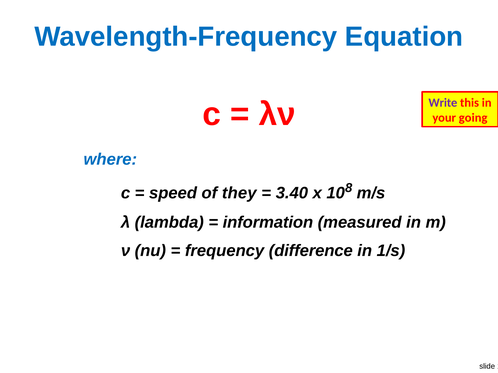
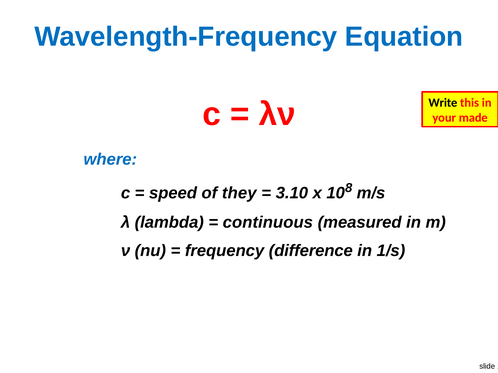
Write colour: purple -> black
going: going -> made
3.40: 3.40 -> 3.10
information: information -> continuous
